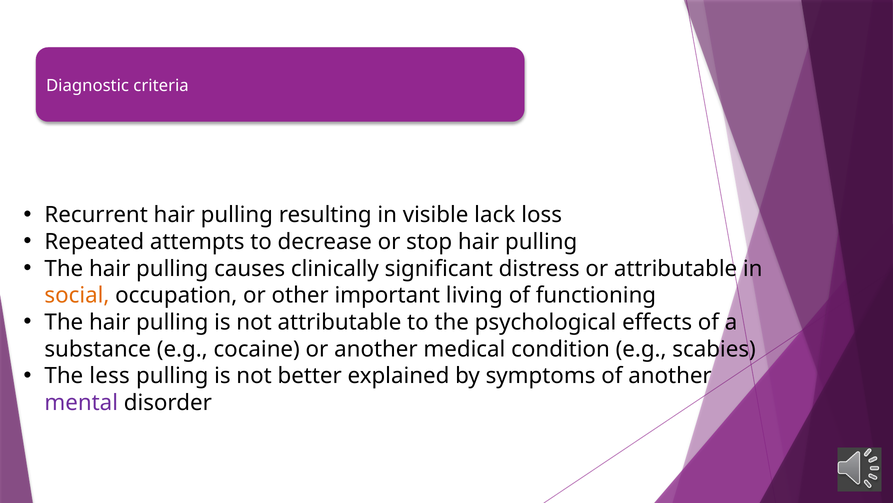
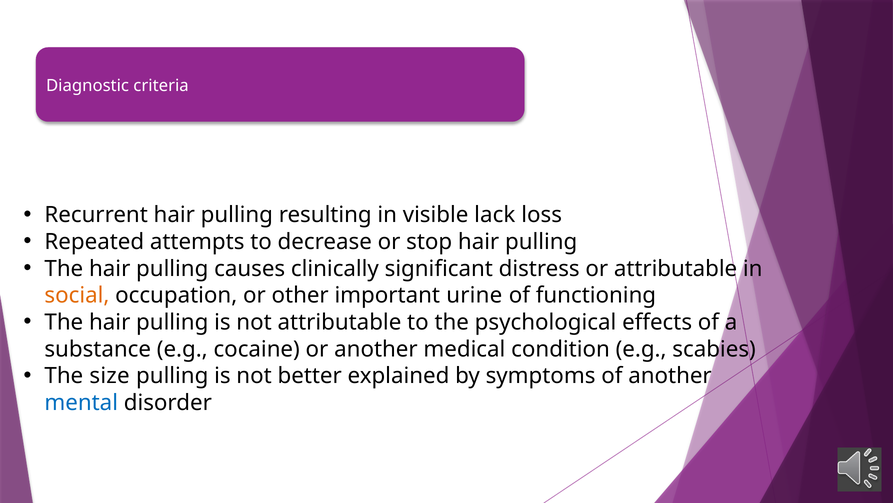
living: living -> urine
less: less -> size
mental colour: purple -> blue
